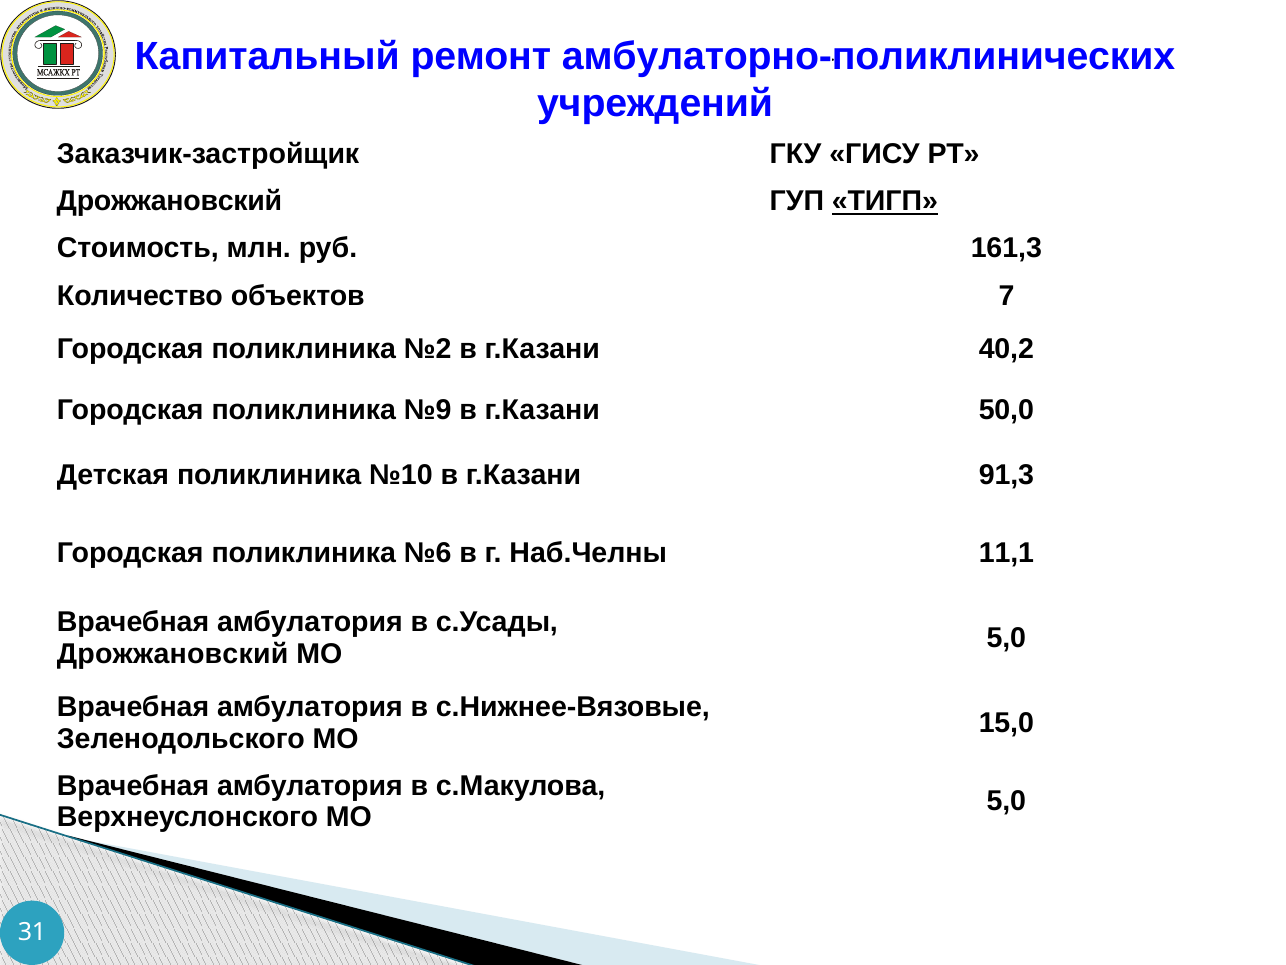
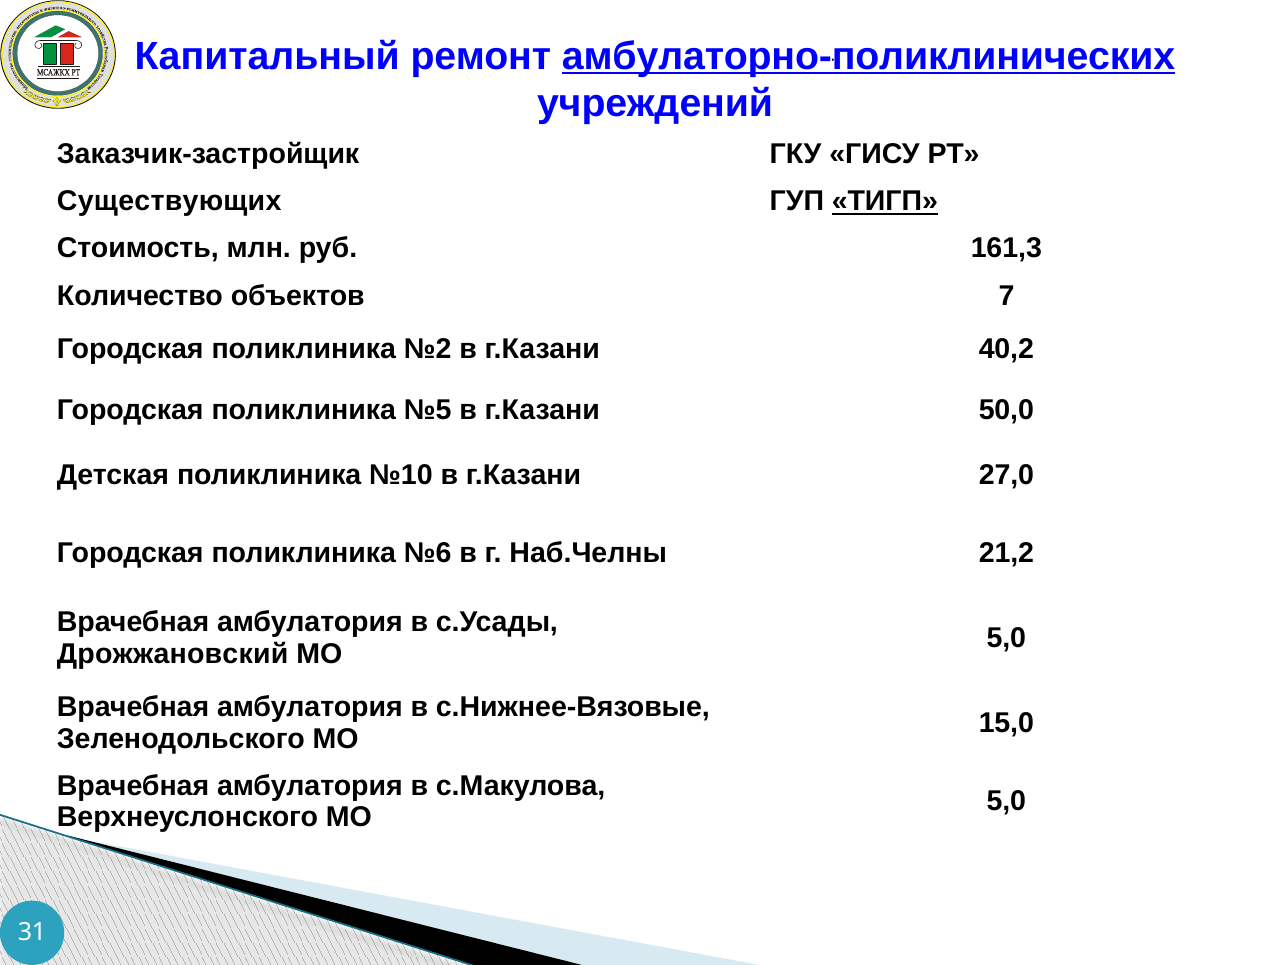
амбулаторно-поликлинических underline: none -> present
Дрожжановский at (169, 201): Дрожжановский -> Существующих
№9: №9 -> №5
91,3: 91,3 -> 27,0
11,1: 11,1 -> 21,2
